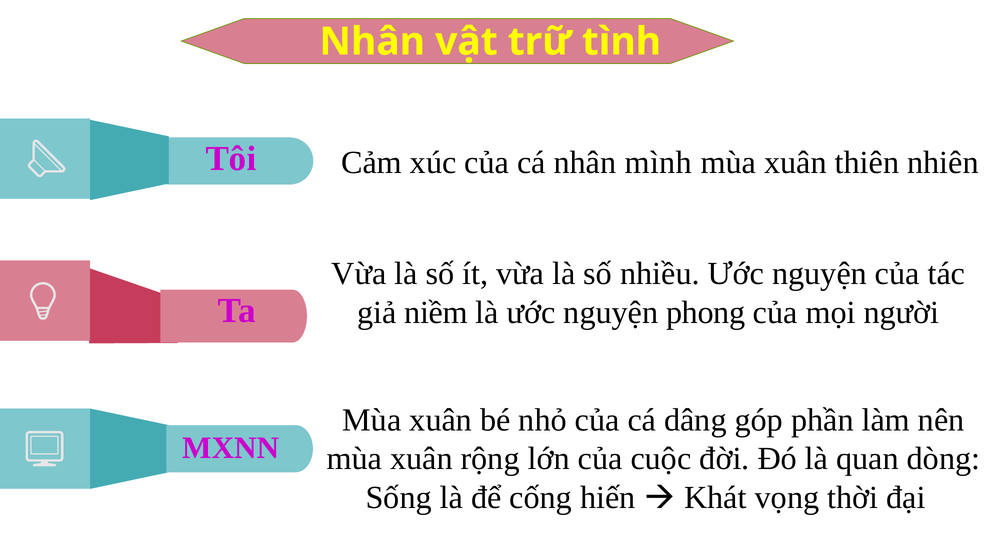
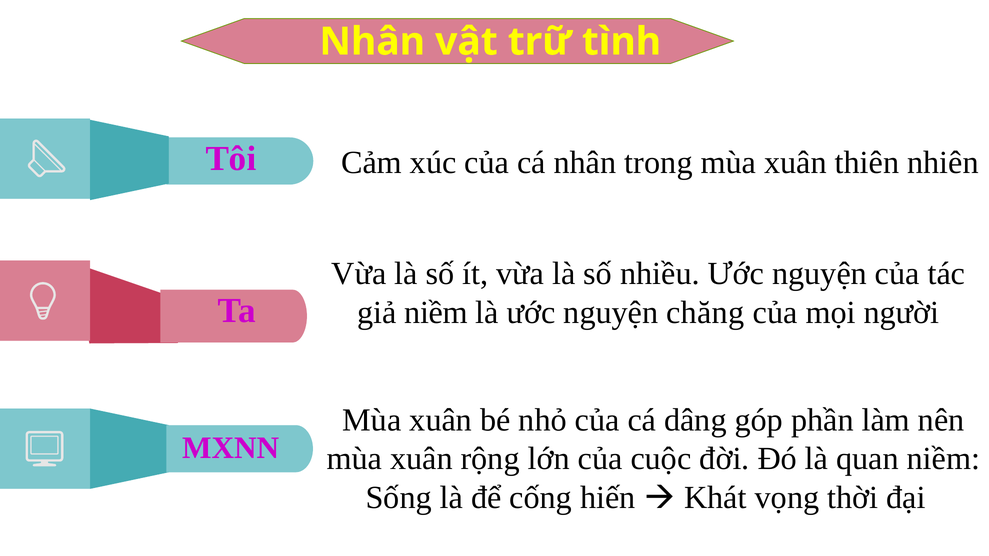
mình: mình -> trong
phong: phong -> chăng
quan dòng: dòng -> niềm
